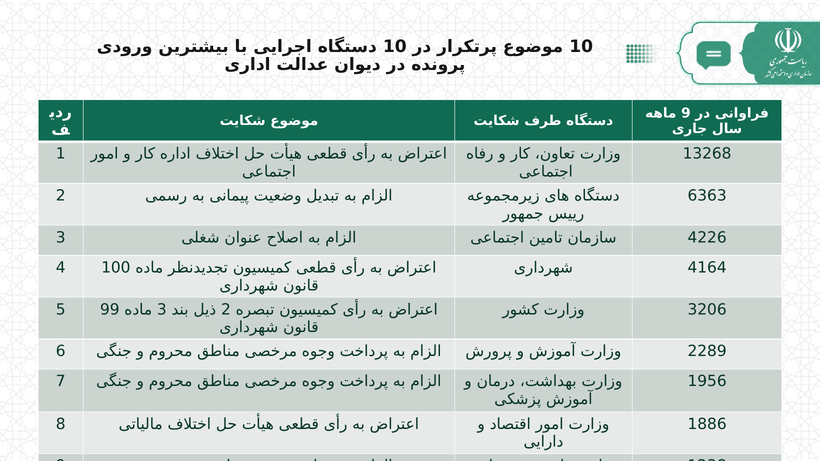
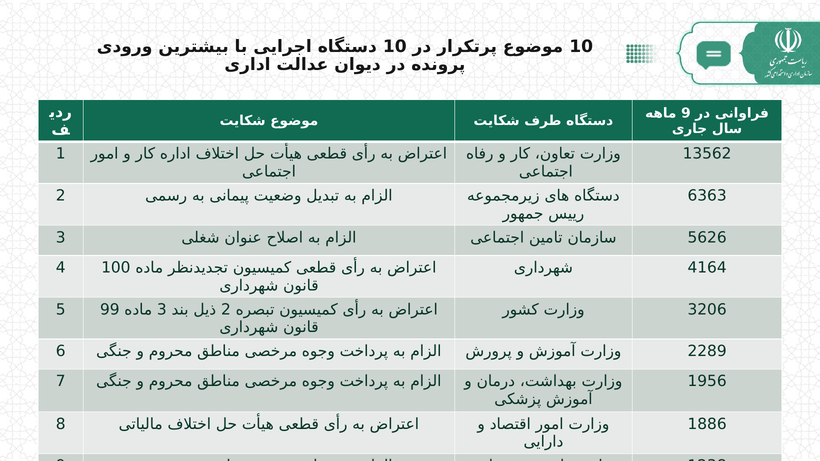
13268: 13268 -> 13562
4226: 4226 -> 5626
